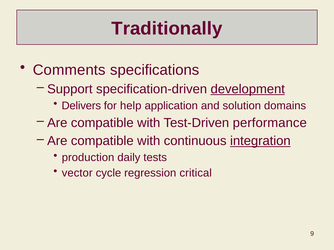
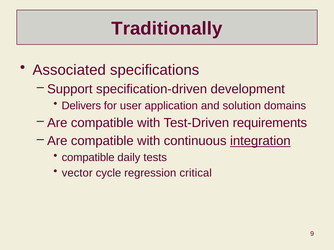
Comments: Comments -> Associated
development underline: present -> none
help: help -> user
performance: performance -> requirements
production at (88, 158): production -> compatible
